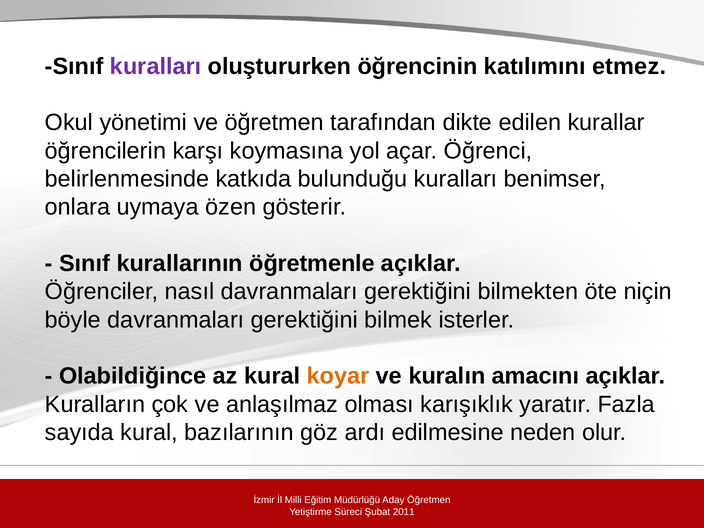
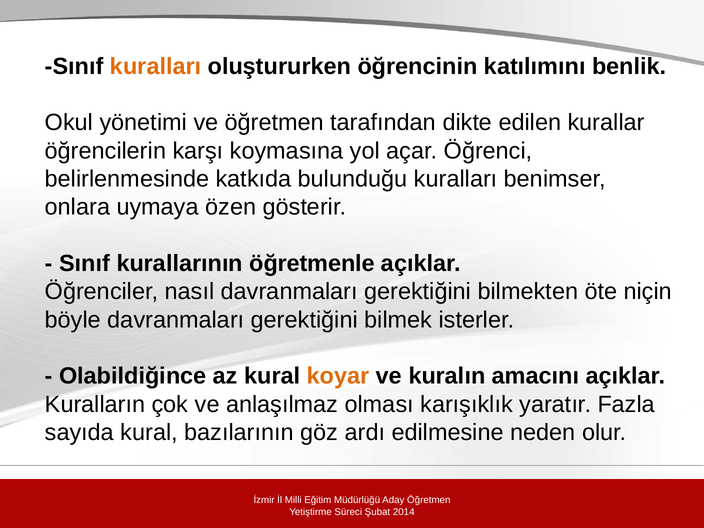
kuralları at (156, 66) colour: purple -> orange
etmez: etmez -> benlik
2011: 2011 -> 2014
